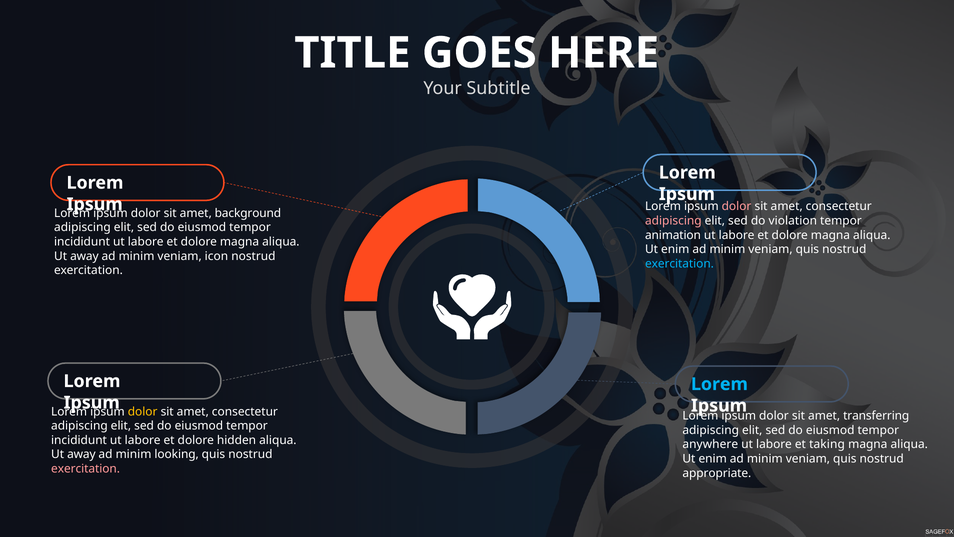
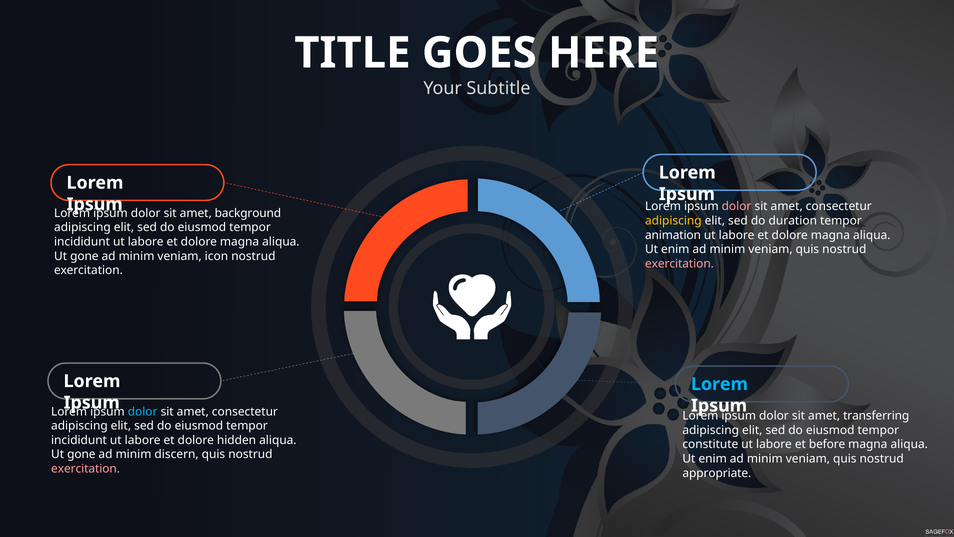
adipiscing at (673, 221) colour: pink -> yellow
violation: violation -> duration
away at (84, 256): away -> gone
exercitation at (679, 264) colour: light blue -> pink
dolor at (143, 411) colour: yellow -> light blue
anywhere: anywhere -> constitute
taking: taking -> before
away at (81, 454): away -> gone
looking: looking -> discern
